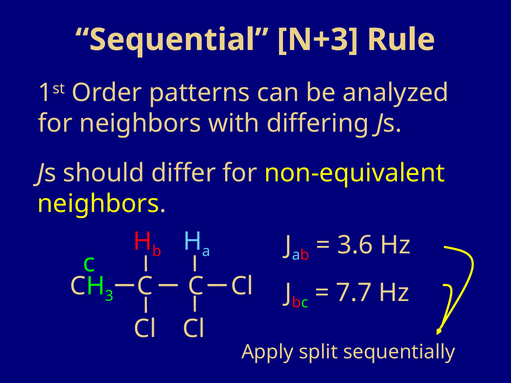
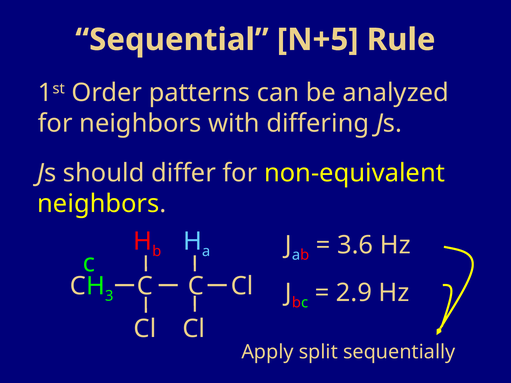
N+3: N+3 -> N+5
7.7: 7.7 -> 2.9
